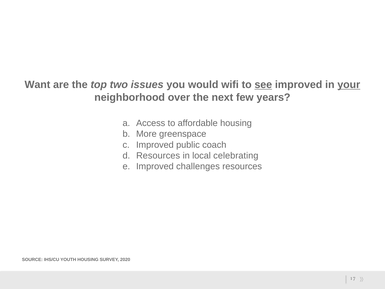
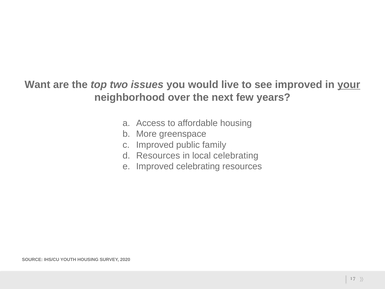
wifi: wifi -> live
see underline: present -> none
coach: coach -> family
Improved challenges: challenges -> celebrating
